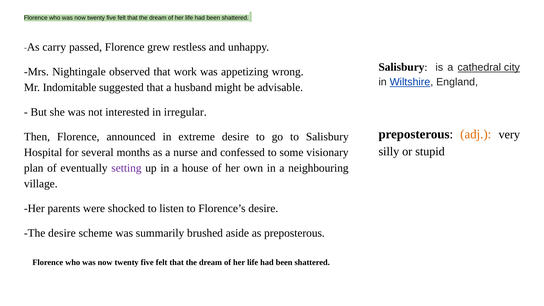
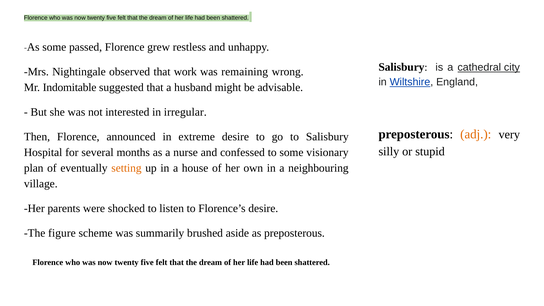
As carry: carry -> some
appetizing: appetizing -> remaining
setting colour: purple -> orange
The desire: desire -> figure
